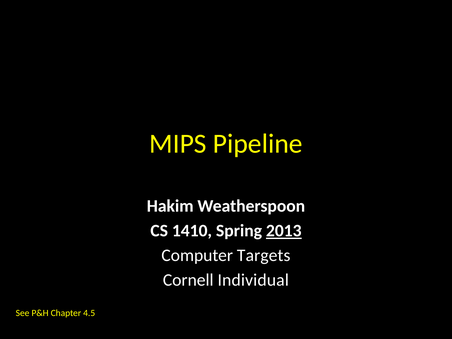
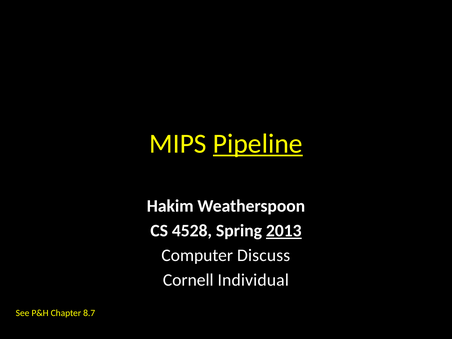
Pipeline underline: none -> present
1410: 1410 -> 4528
Targets: Targets -> Discuss
4.5: 4.5 -> 8.7
